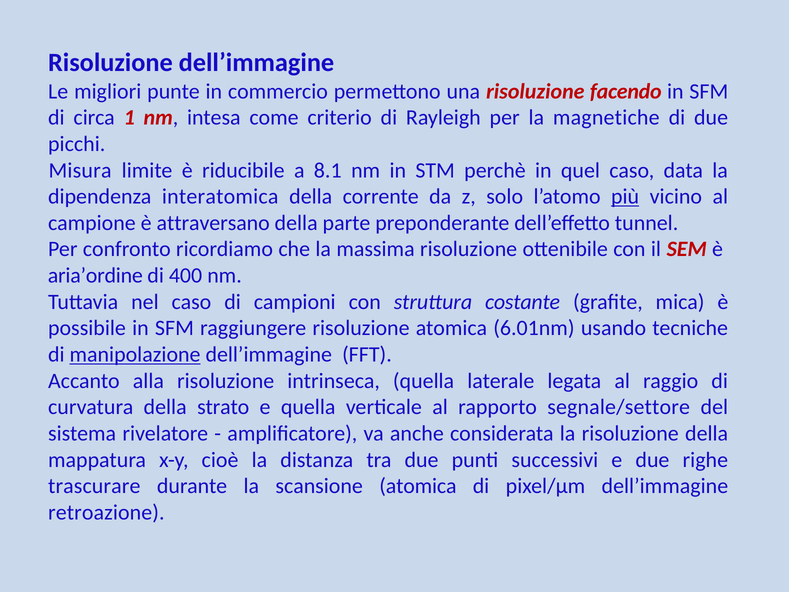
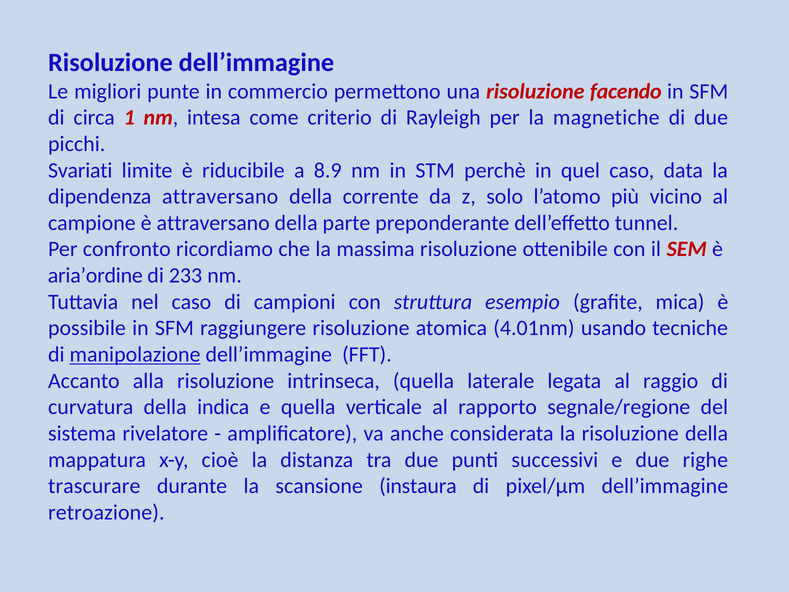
Misura: Misura -> Svariati
8.1: 8.1 -> 8.9
dipendenza interatomica: interatomica -> attraversano
più underline: present -> none
400: 400 -> 233
costante: costante -> esempio
6.01nm: 6.01nm -> 4.01nm
strato: strato -> indica
segnale/settore: segnale/settore -> segnale/regione
scansione atomica: atomica -> instaura
